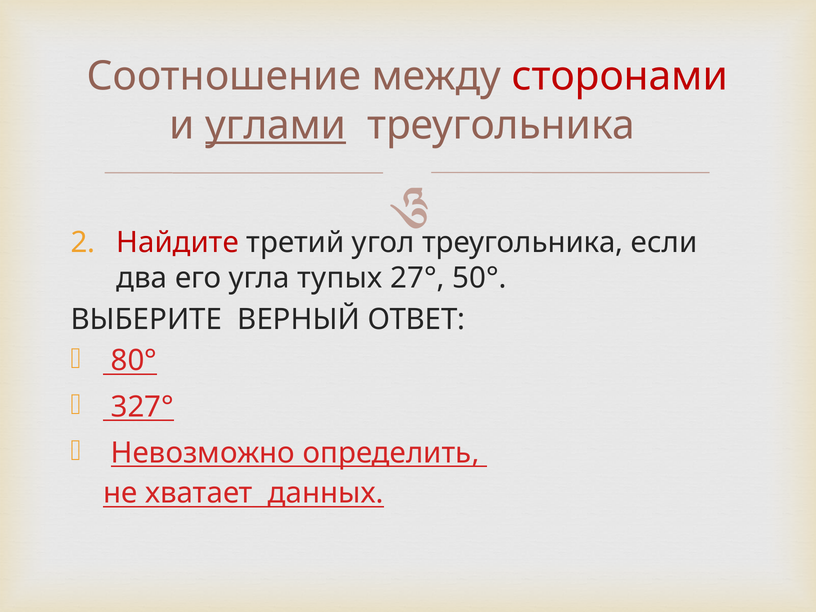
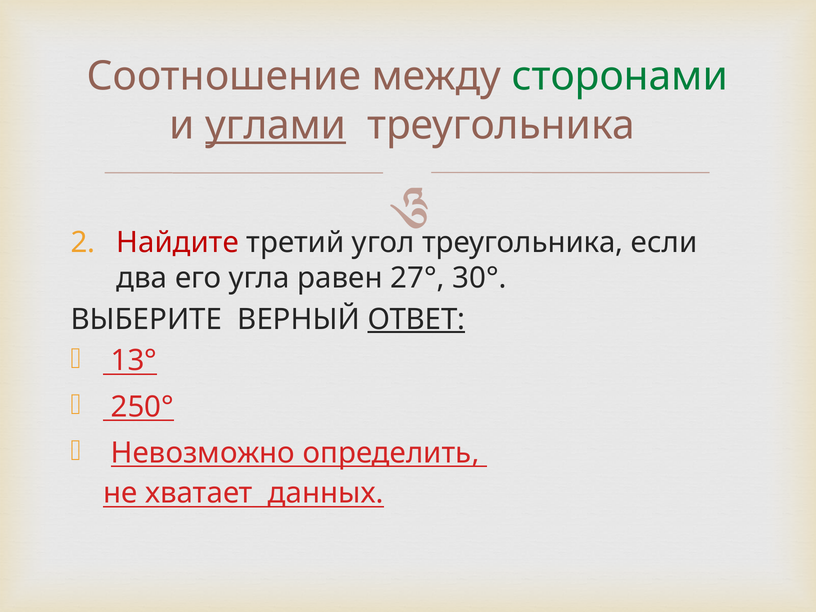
сторонами colour: red -> green
тупых: тупых -> равен
50°: 50° -> 30°
ОТВЕТ underline: none -> present
80°: 80° -> 13°
327°: 327° -> 250°
